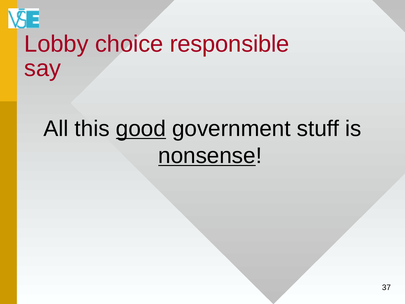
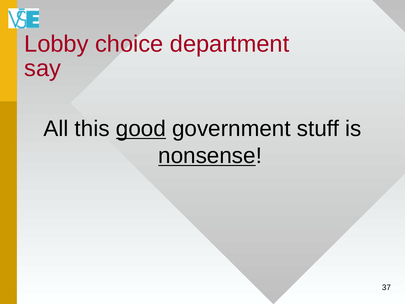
responsible: responsible -> department
